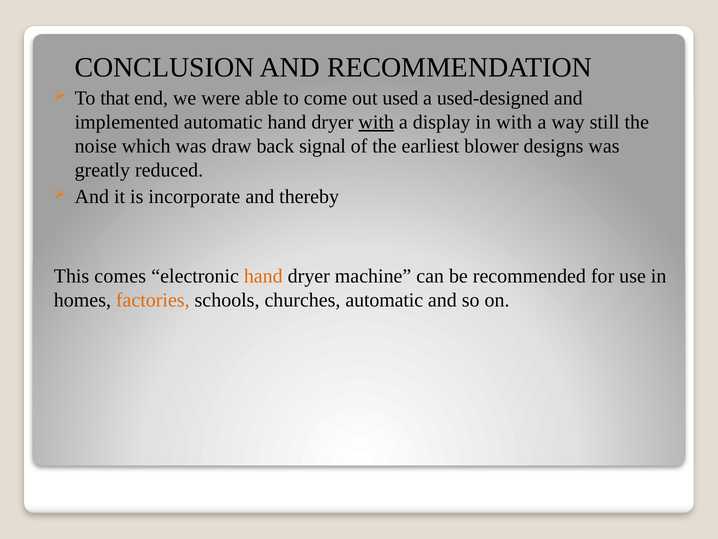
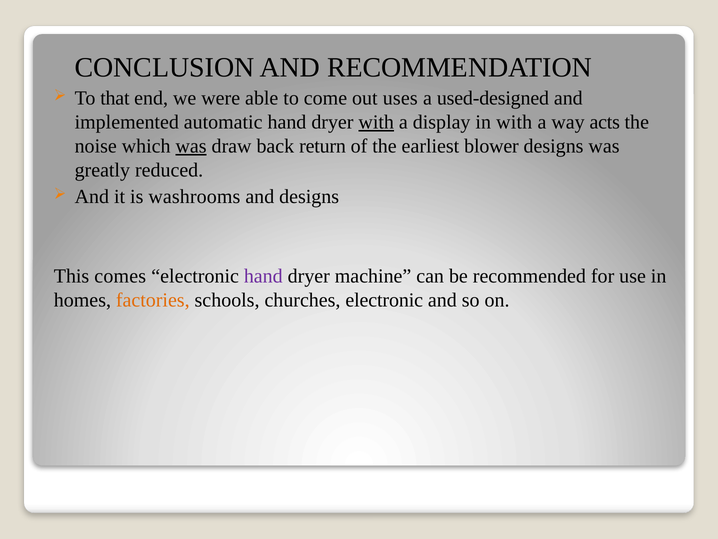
used: used -> uses
still: still -> acts
was at (191, 146) underline: none -> present
signal: signal -> return
incorporate: incorporate -> washrooms
and thereby: thereby -> designs
hand at (263, 276) colour: orange -> purple
churches automatic: automatic -> electronic
